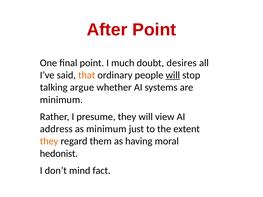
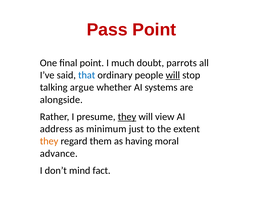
After: After -> Pass
desires: desires -> parrots
that colour: orange -> blue
minimum at (61, 100): minimum -> alongside
they at (127, 117) underline: none -> present
hedonist: hedonist -> advance
